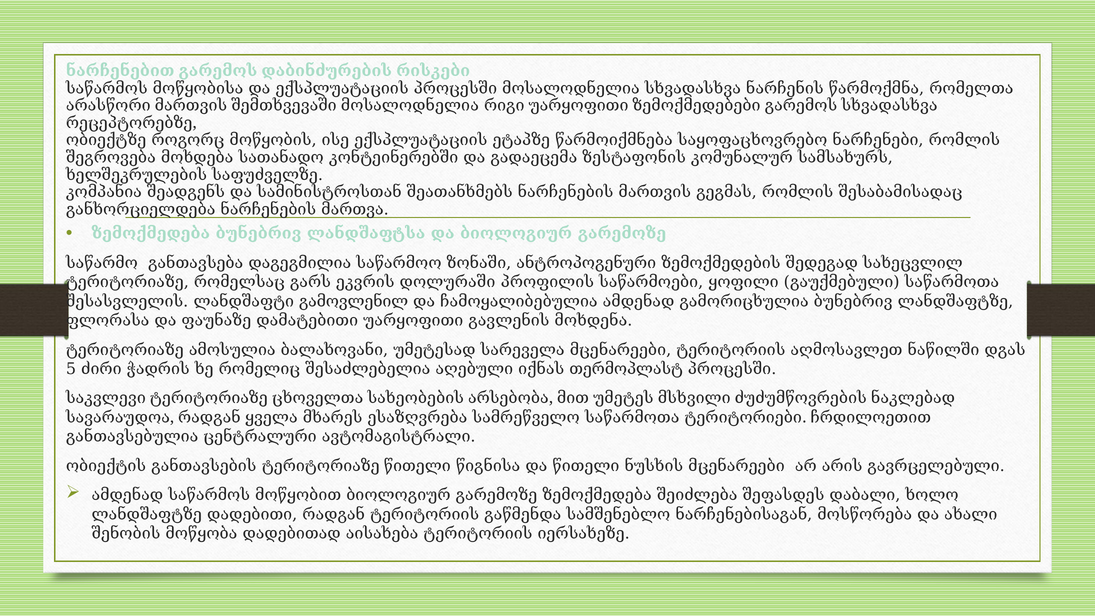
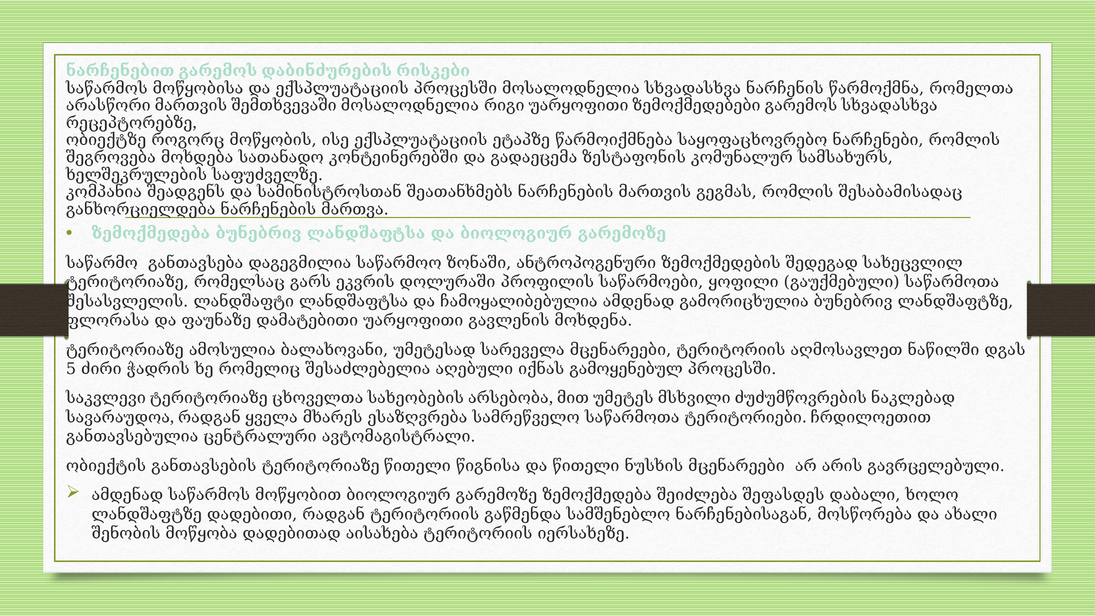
ლანდშაფტი გამოვლენილ: გამოვლენილ -> ლანდშაფტსა
თერმოპლასტ: თერმოპლასტ -> გამოყენებულ
